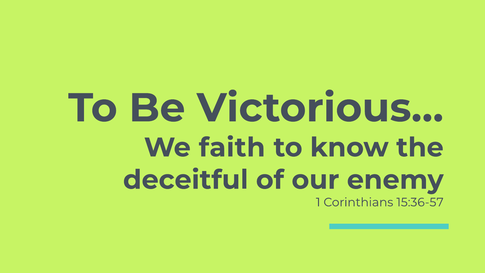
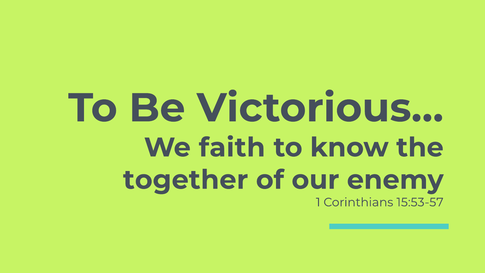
deceitful: deceitful -> together
15:36-57: 15:36-57 -> 15:53-57
